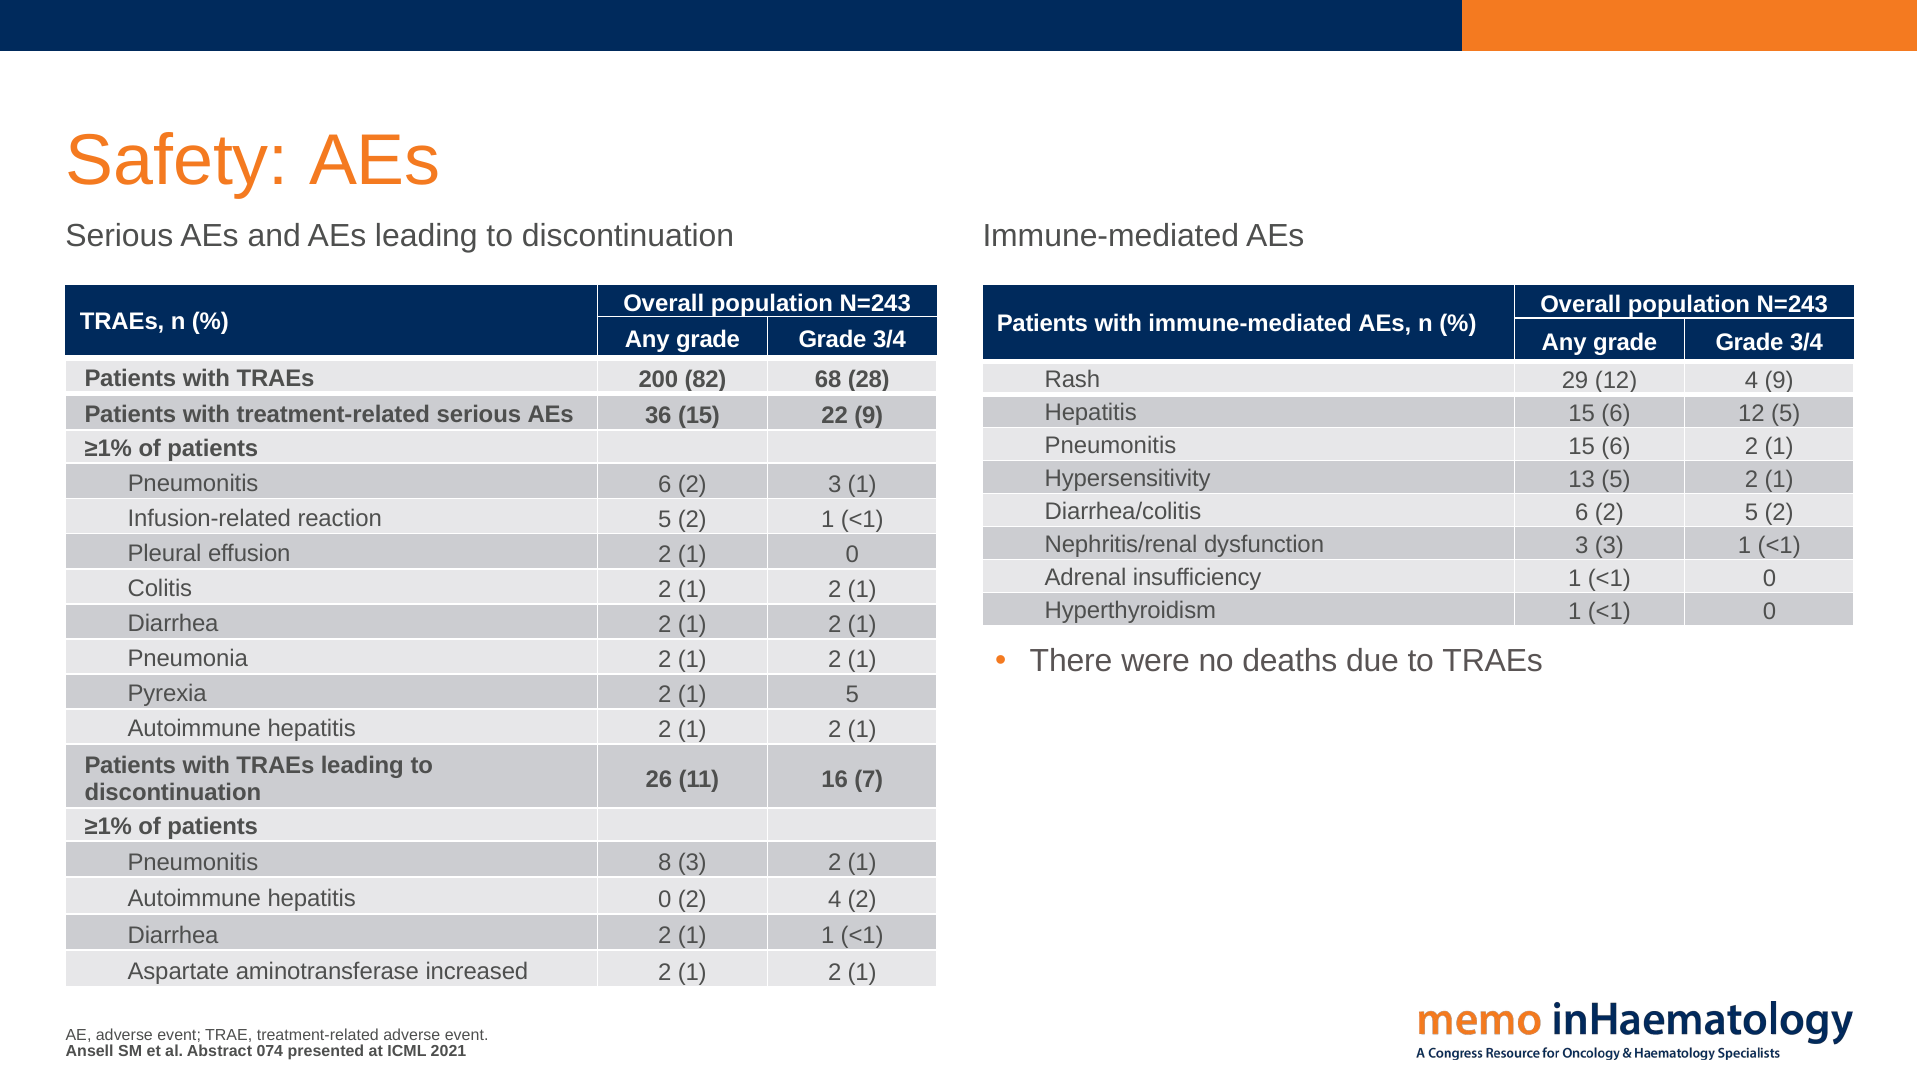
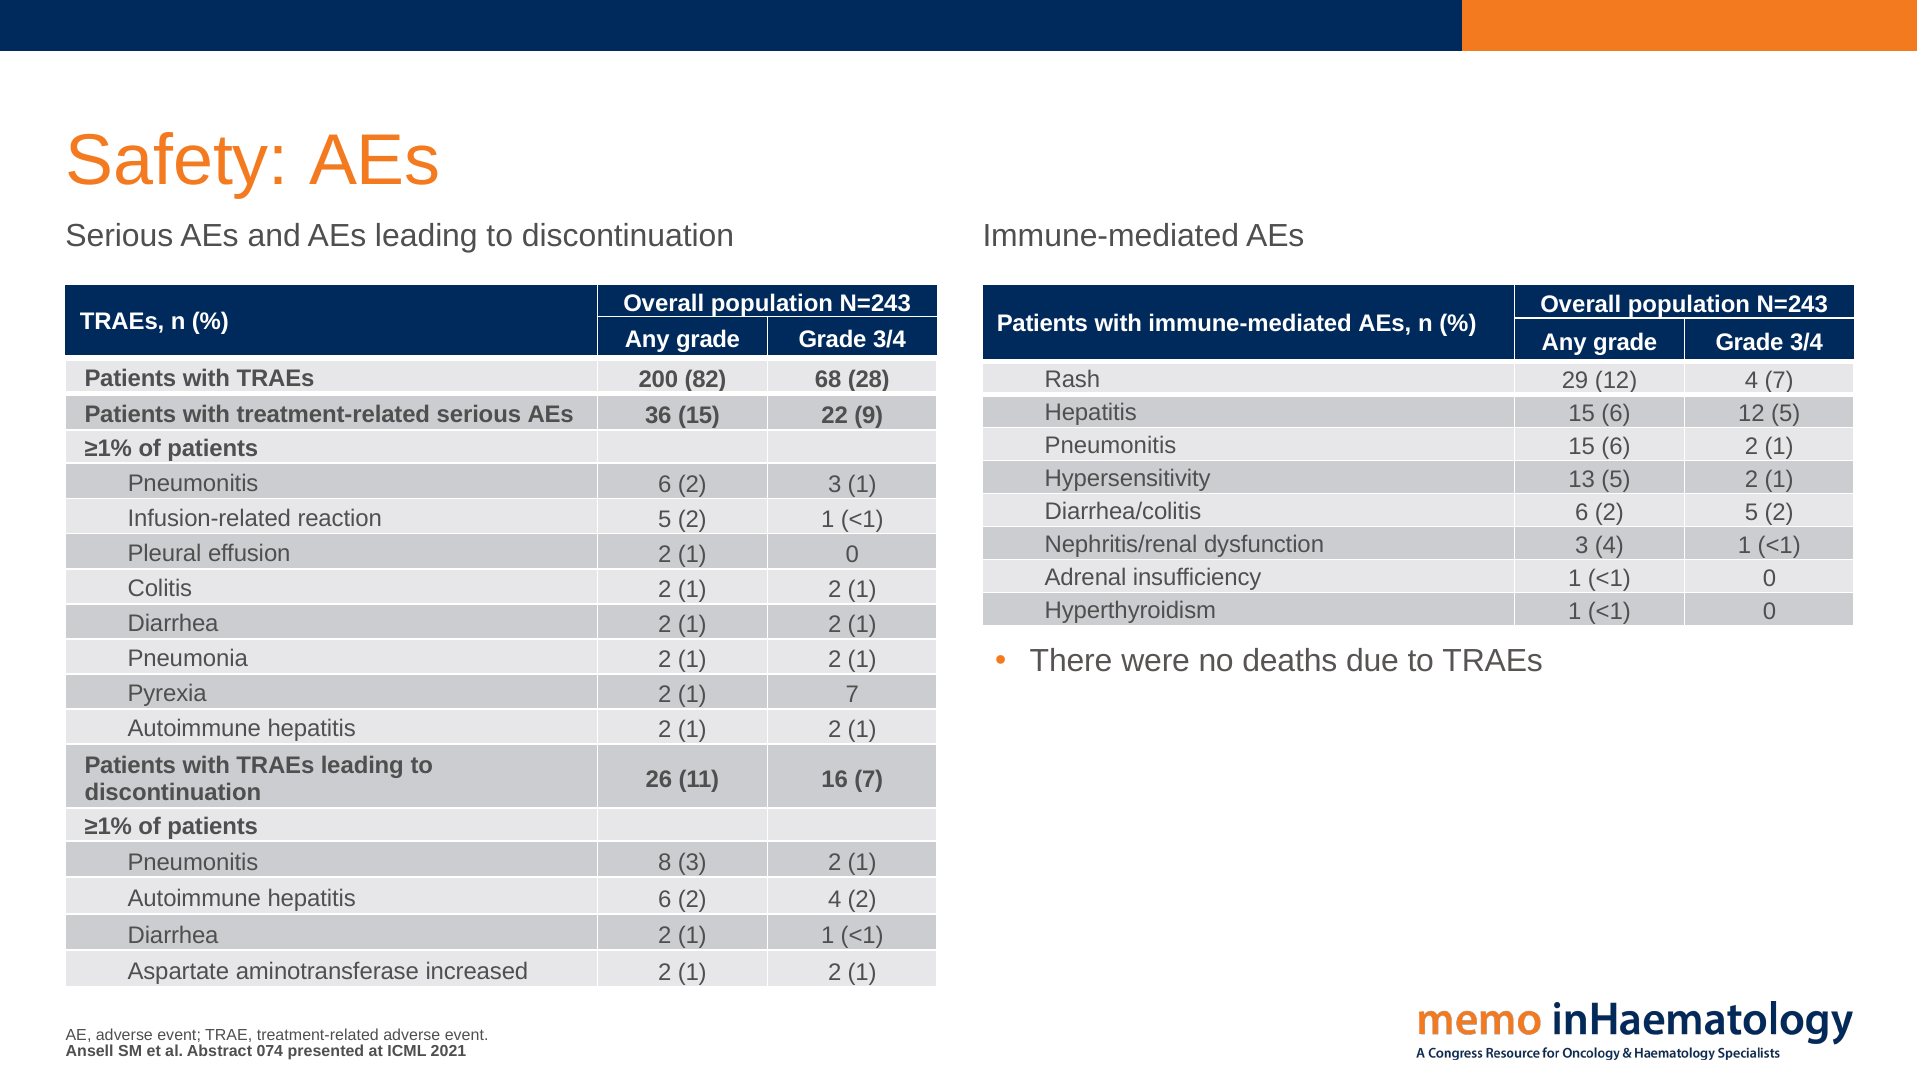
4 9: 9 -> 7
3 3: 3 -> 4
1 5: 5 -> 7
hepatitis 0: 0 -> 6
